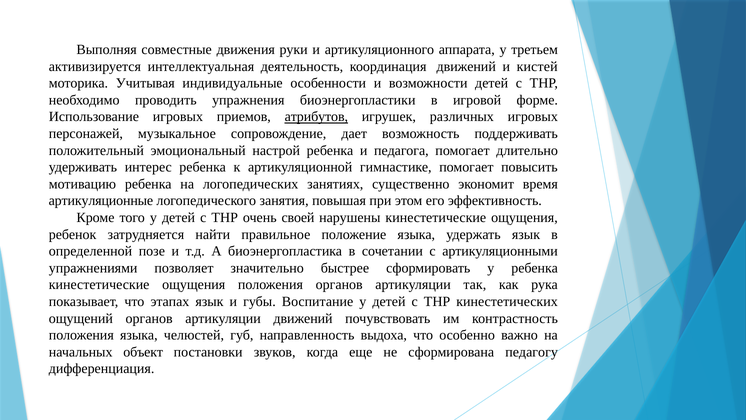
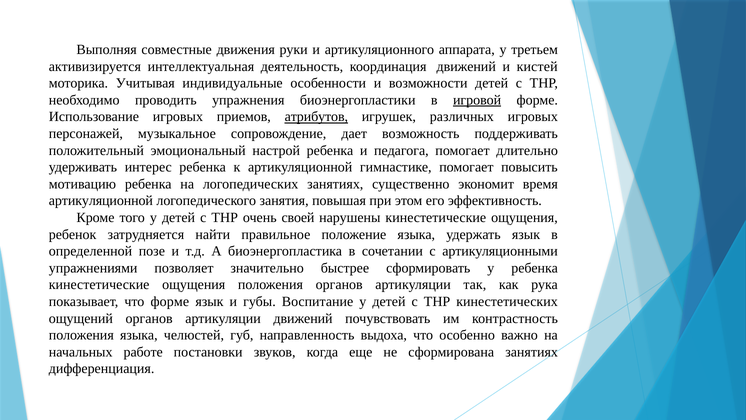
игровой underline: none -> present
артикуляционные at (101, 201): артикуляционные -> артикуляционной
что этапах: этапах -> форме
объект: объект -> работе
сформирована педагогу: педагогу -> занятиях
